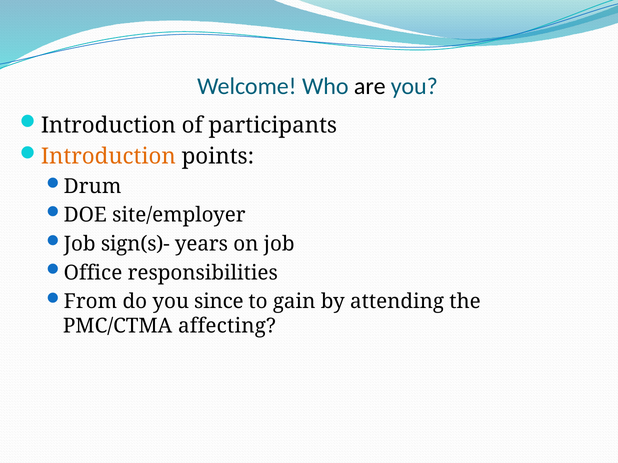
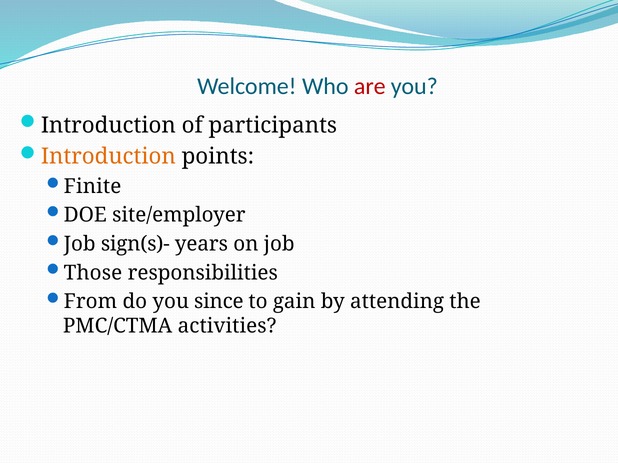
are colour: black -> red
Drum: Drum -> Finite
Office: Office -> Those
affecting: affecting -> activities
